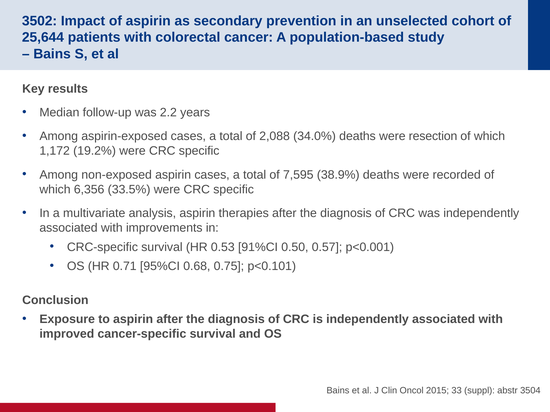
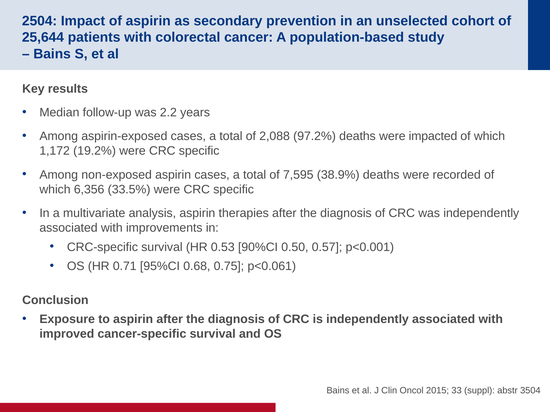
3502: 3502 -> 2504
34.0%: 34.0% -> 97.2%
resection: resection -> impacted
91%CI: 91%CI -> 90%CI
p<0.101: p<0.101 -> p<0.061
